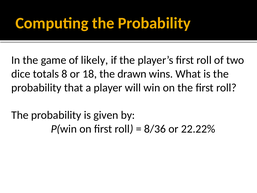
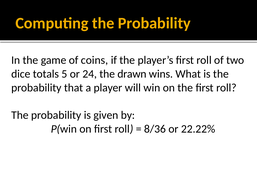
likely: likely -> coins
8: 8 -> 5
18: 18 -> 24
